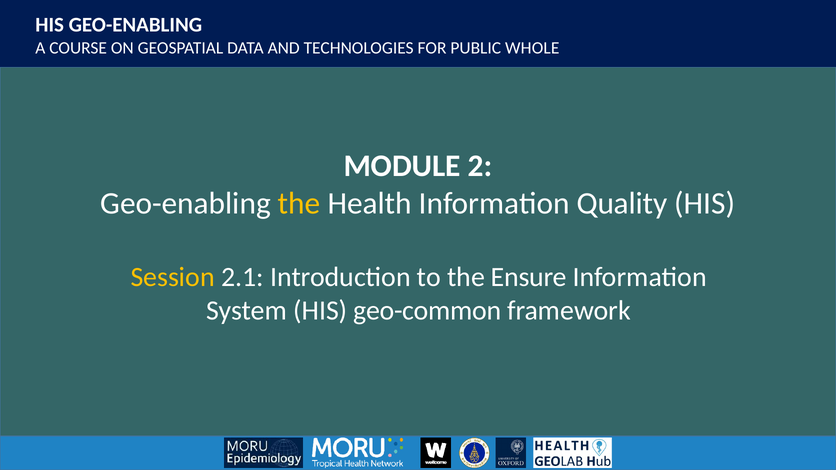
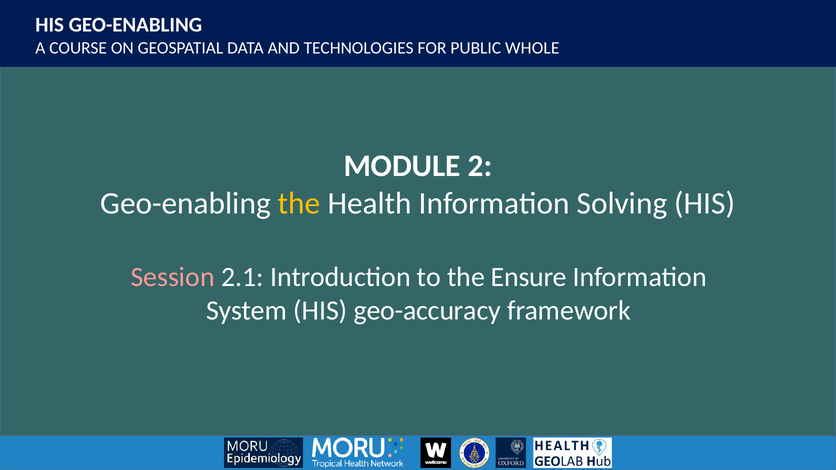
Quality: Quality -> Solving
Session colour: yellow -> pink
geo-common: geo-common -> geo-accuracy
